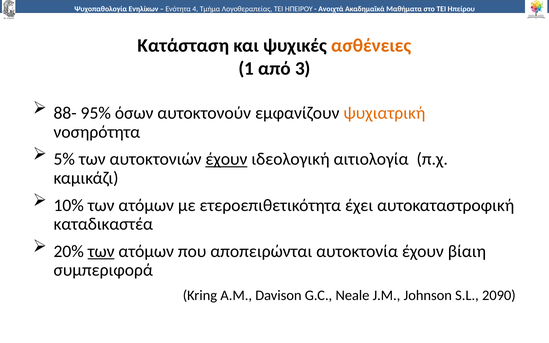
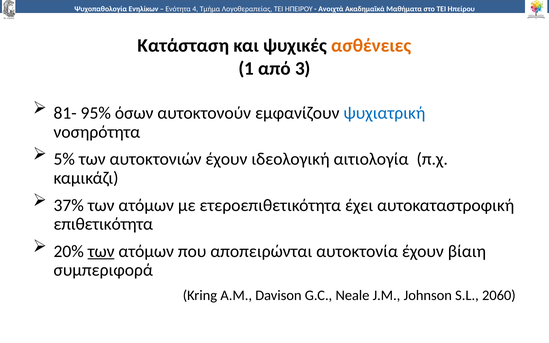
88-: 88- -> 81-
ψυχιατρική colour: orange -> blue
έχουν at (226, 159) underline: present -> none
10%: 10% -> 37%
καταδικαστέα: καταδικαστέα -> επιθετικότητα
2090: 2090 -> 2060
